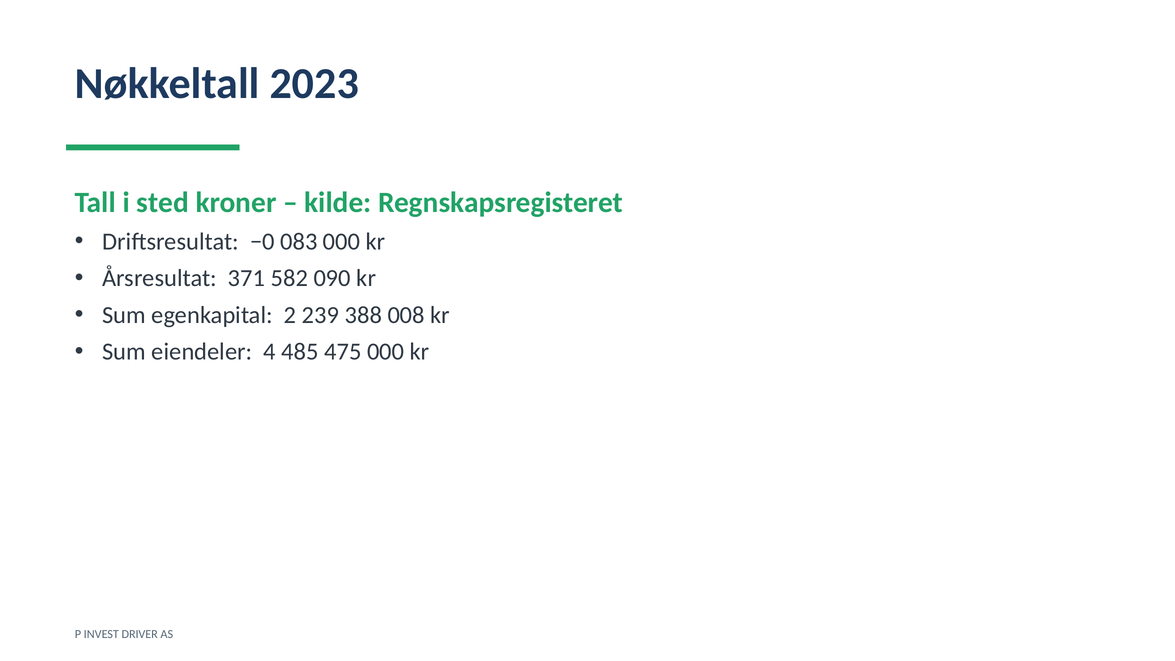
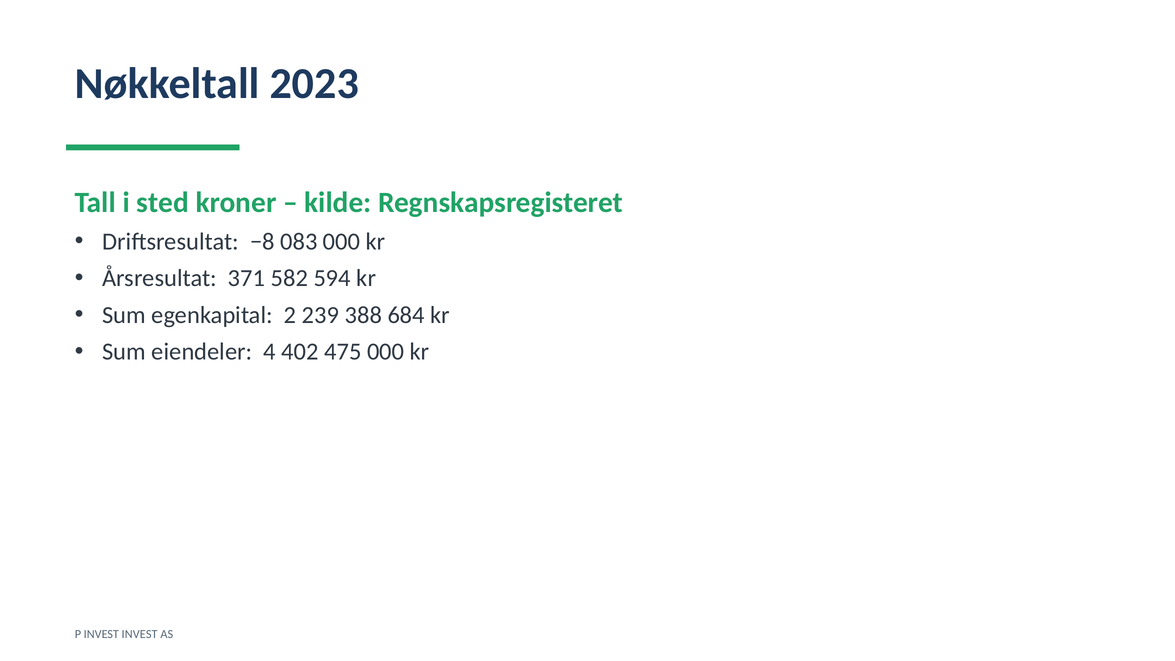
−0: −0 -> −8
090: 090 -> 594
008: 008 -> 684
485: 485 -> 402
INVEST DRIVER: DRIVER -> INVEST
